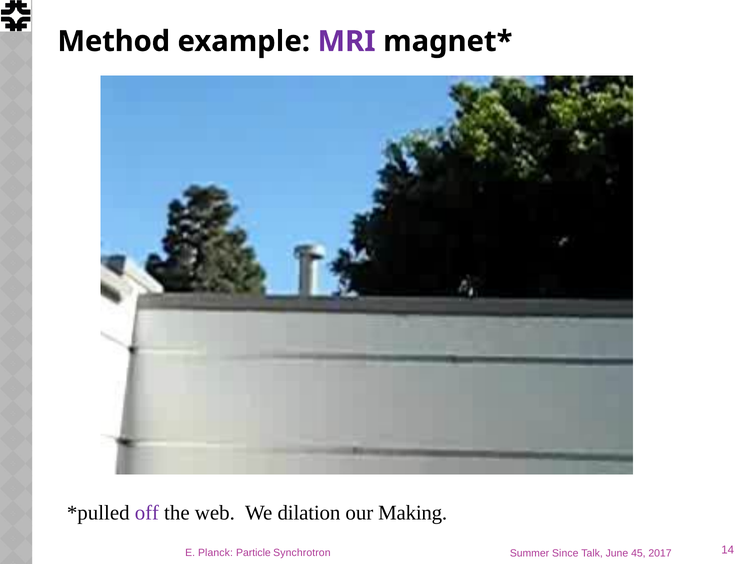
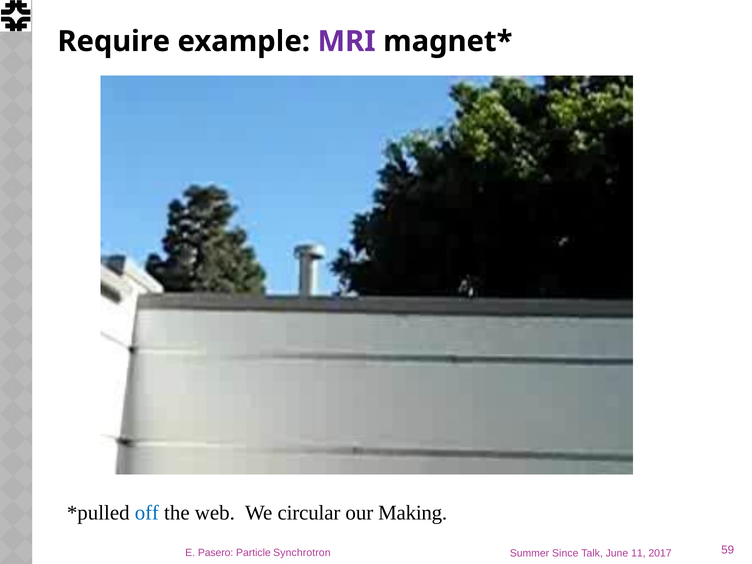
Method: Method -> Require
off colour: purple -> blue
dilation: dilation -> circular
Planck: Planck -> Pasero
45: 45 -> 11
14: 14 -> 59
